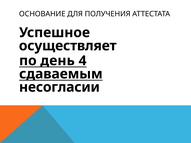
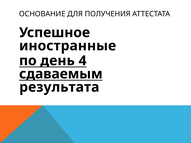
осуществляет: осуществляет -> иностранные
несогласии: несогласии -> результата
